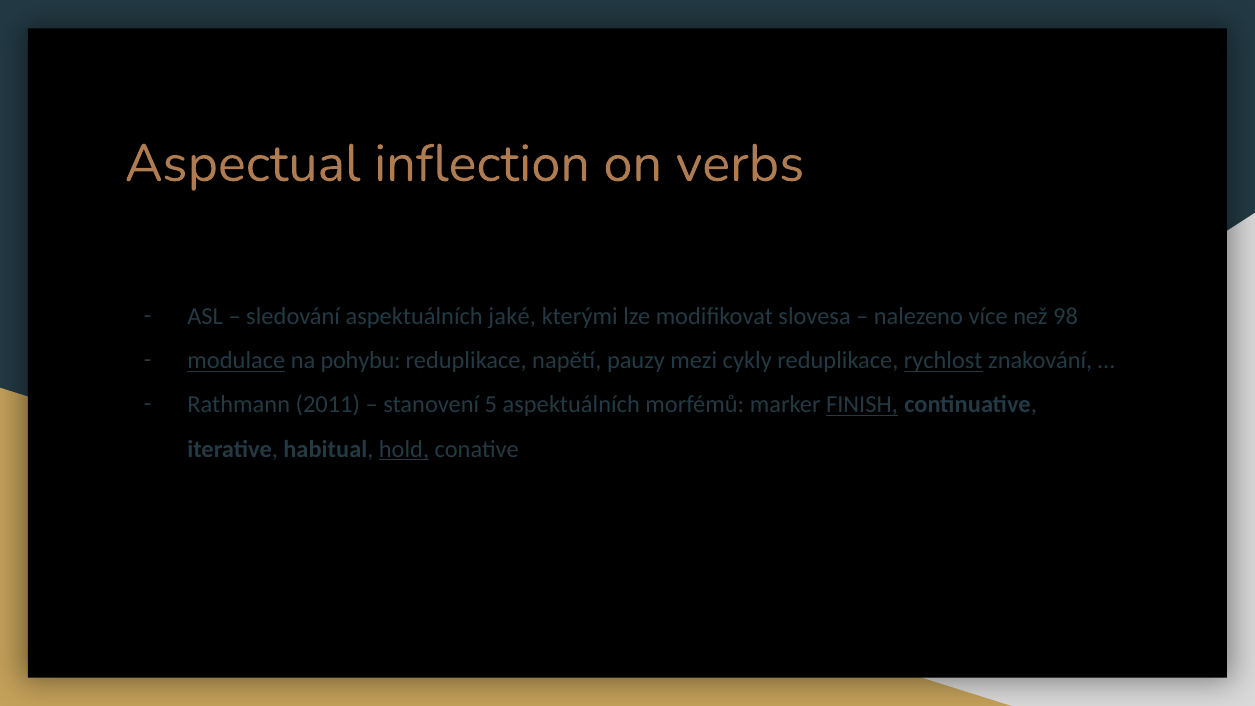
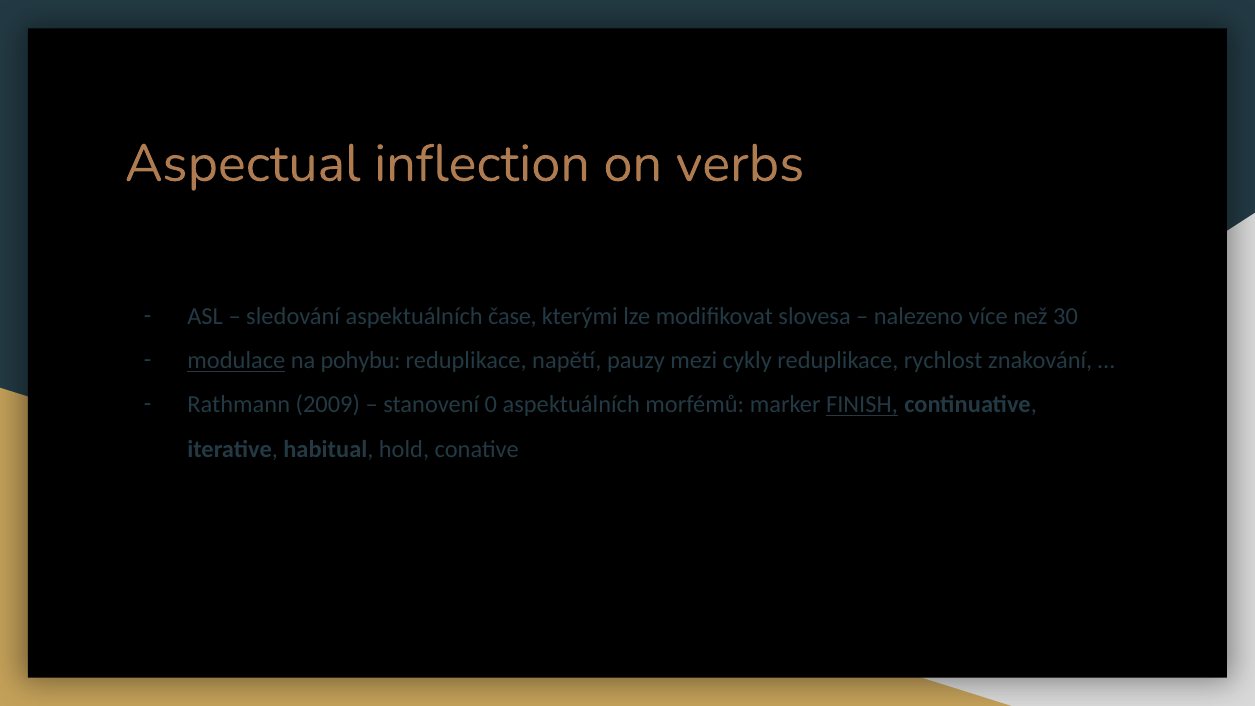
jaké: jaké -> čase
98: 98 -> 30
rychlost underline: present -> none
2011: 2011 -> 2009
5: 5 -> 0
hold underline: present -> none
